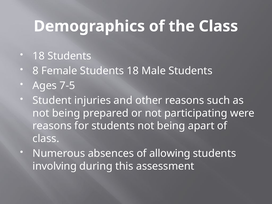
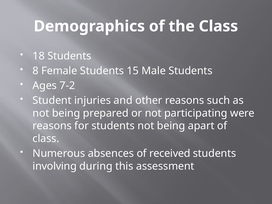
Students 18: 18 -> 15
7-5: 7-5 -> 7-2
allowing: allowing -> received
